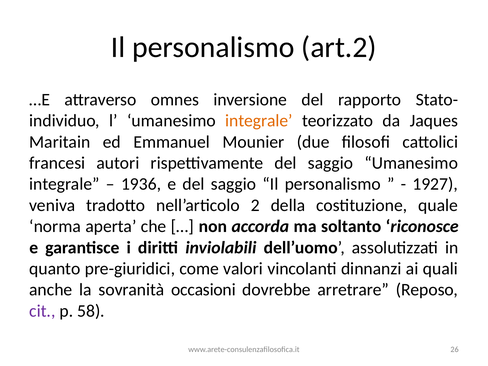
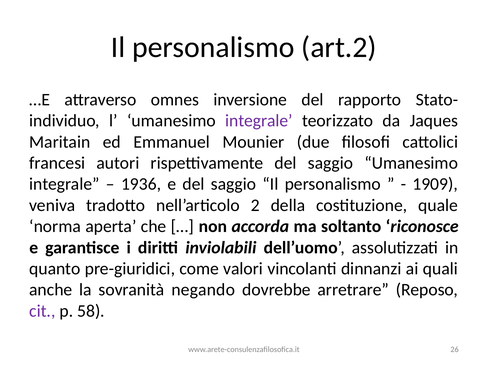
integrale at (259, 121) colour: orange -> purple
1927: 1927 -> 1909
occasioni: occasioni -> negando
